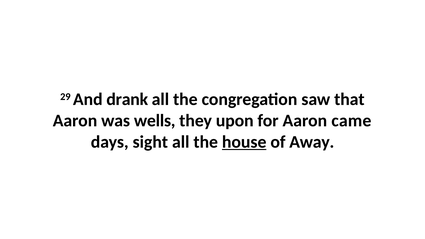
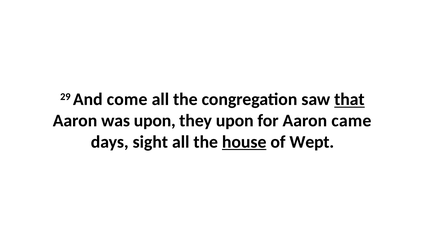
drank: drank -> come
that underline: none -> present
was wells: wells -> upon
Away: Away -> Wept
